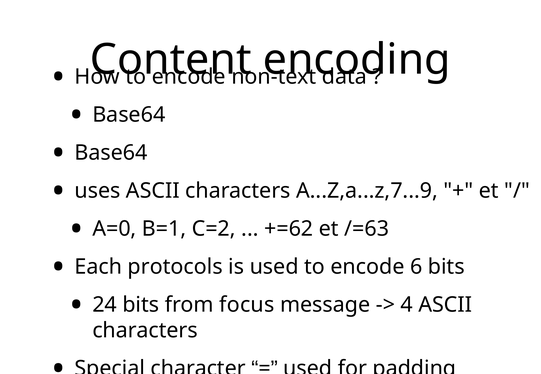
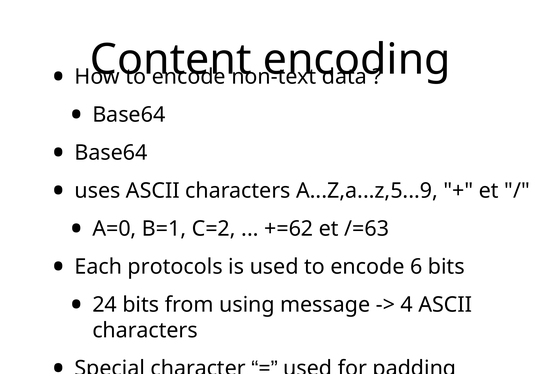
A...Z,a...z,7...9: A...Z,a...z,7...9 -> A...Z,a...z,5...9
focus: focus -> using
